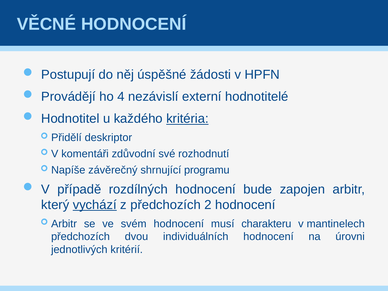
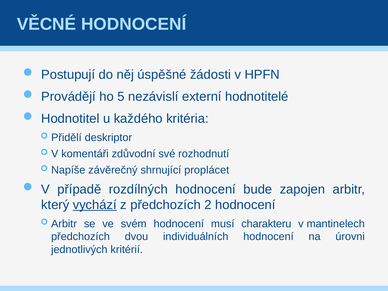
4: 4 -> 5
kritéria underline: present -> none
programu: programu -> proplácet
